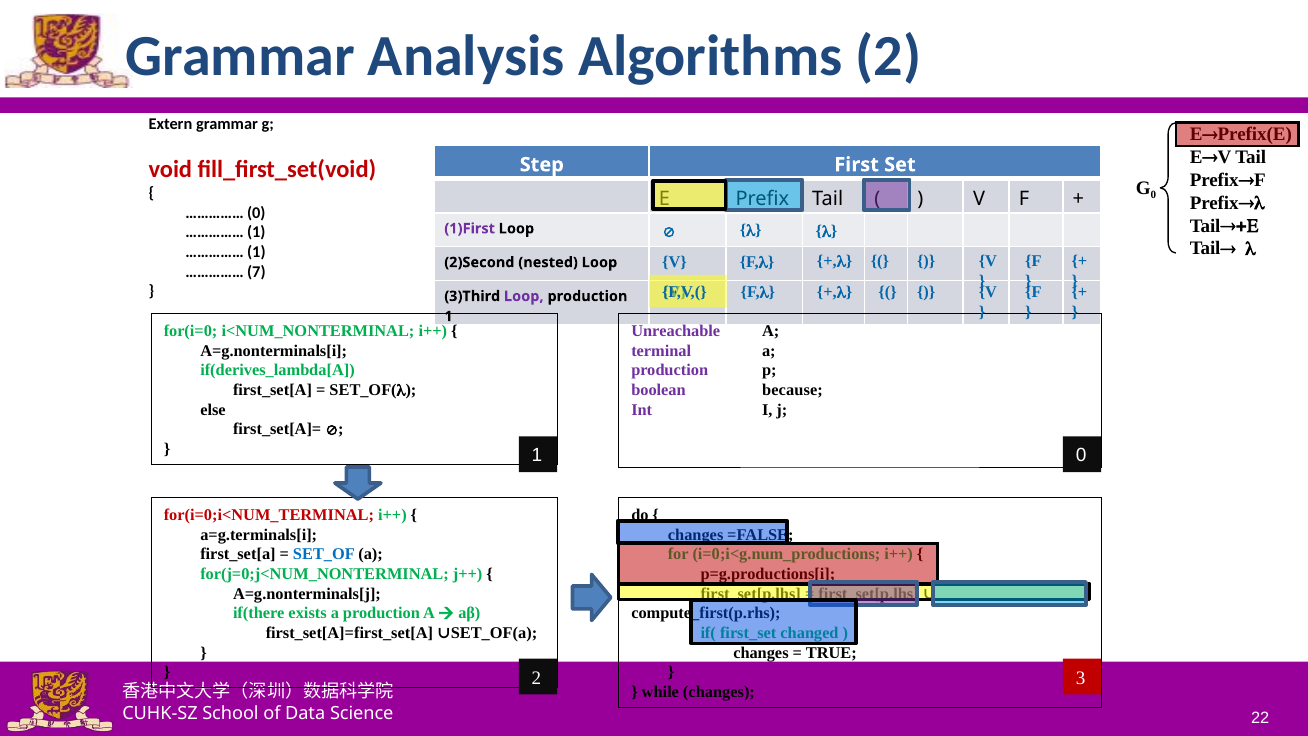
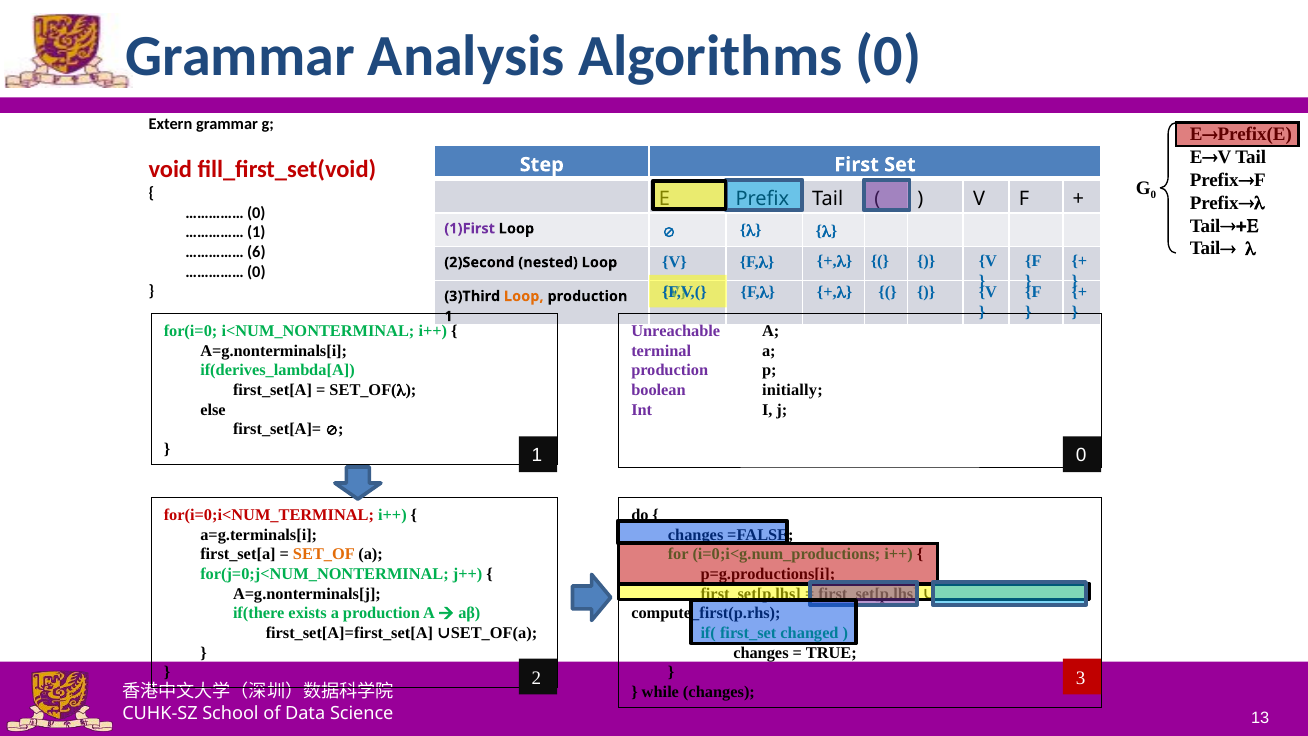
Algorithms 2: 2 -> 0
1 at (256, 252): 1 -> 6
7 at (256, 272): 7 -> 0
Loop at (524, 296) colour: purple -> orange
because: because -> initially
SET_OF colour: blue -> orange
22: 22 -> 13
